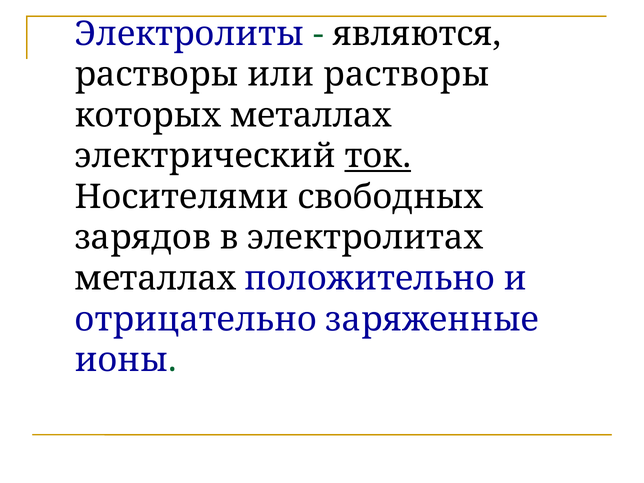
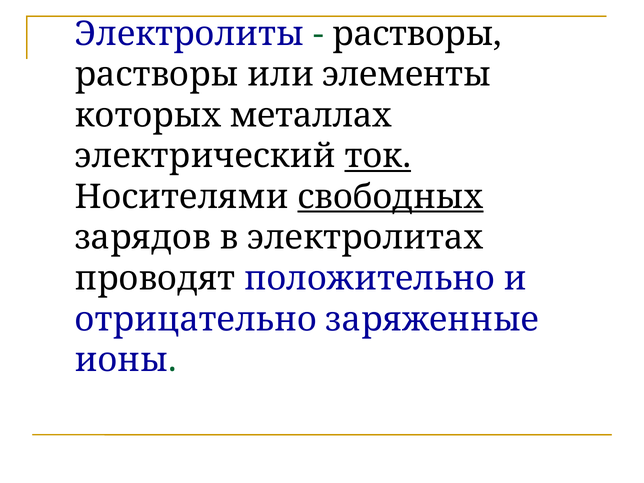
являются at (417, 34): являются -> растворы
или растворы: растворы -> элементы
свободных underline: none -> present
металлах at (155, 279): металлах -> проводят
